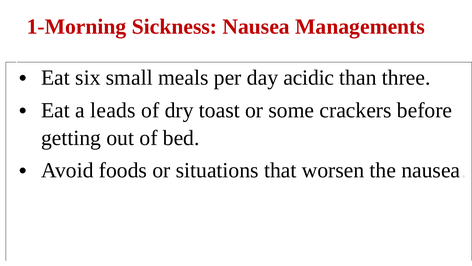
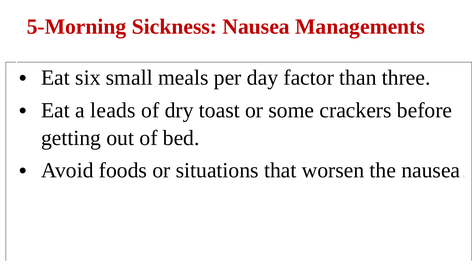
1-Morning: 1-Morning -> 5-Morning
acidic: acidic -> factor
